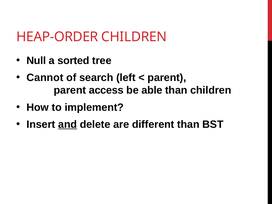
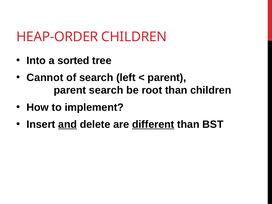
Null: Null -> Into
parent access: access -> search
able: able -> root
different underline: none -> present
